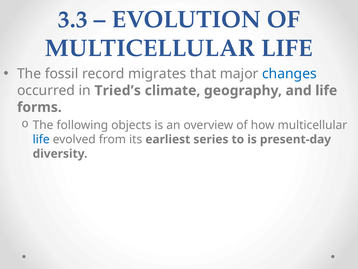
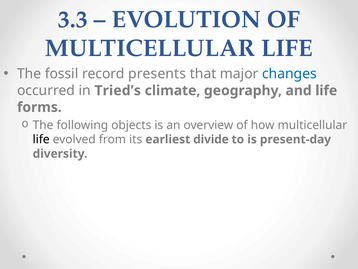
migrates: migrates -> presents
life at (41, 139) colour: blue -> black
series: series -> divide
